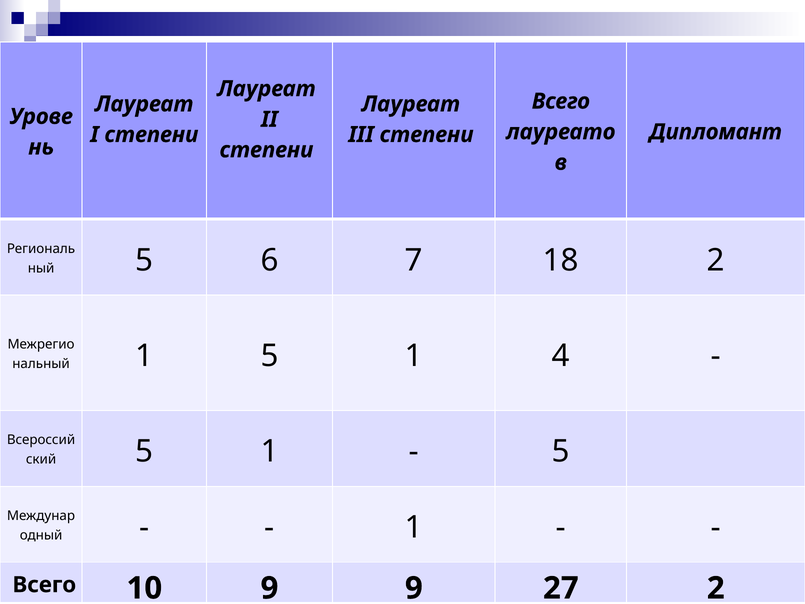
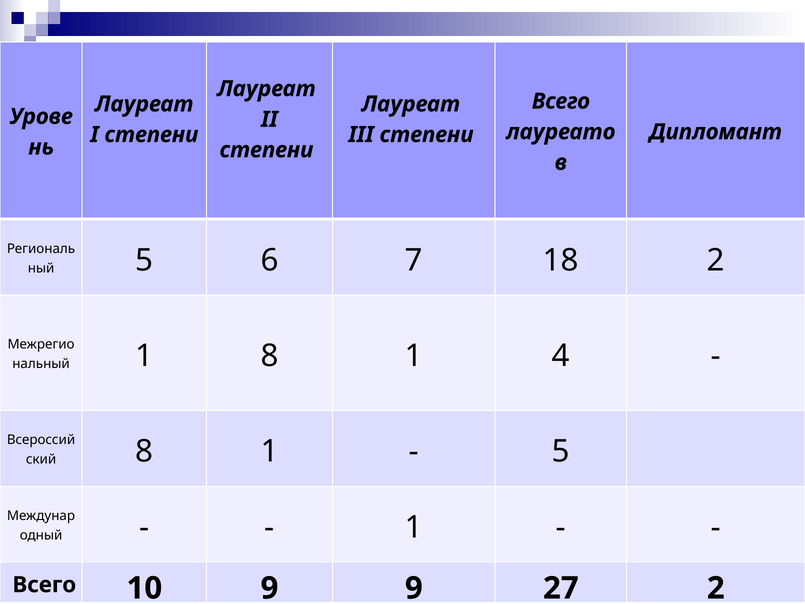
1 5: 5 -> 8
5 at (144, 451): 5 -> 8
